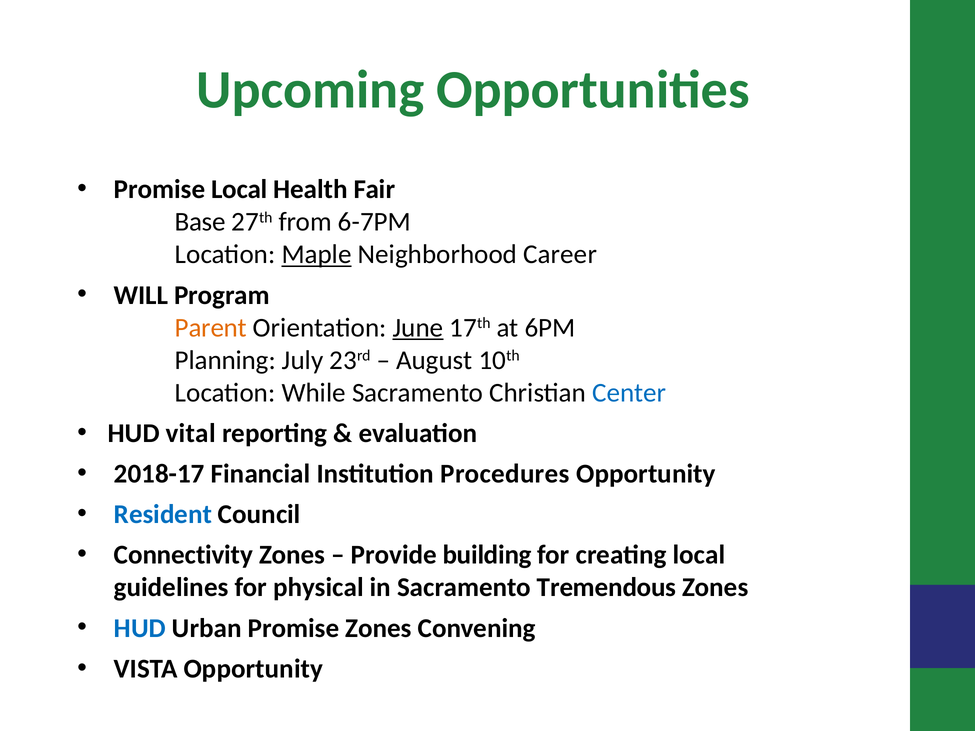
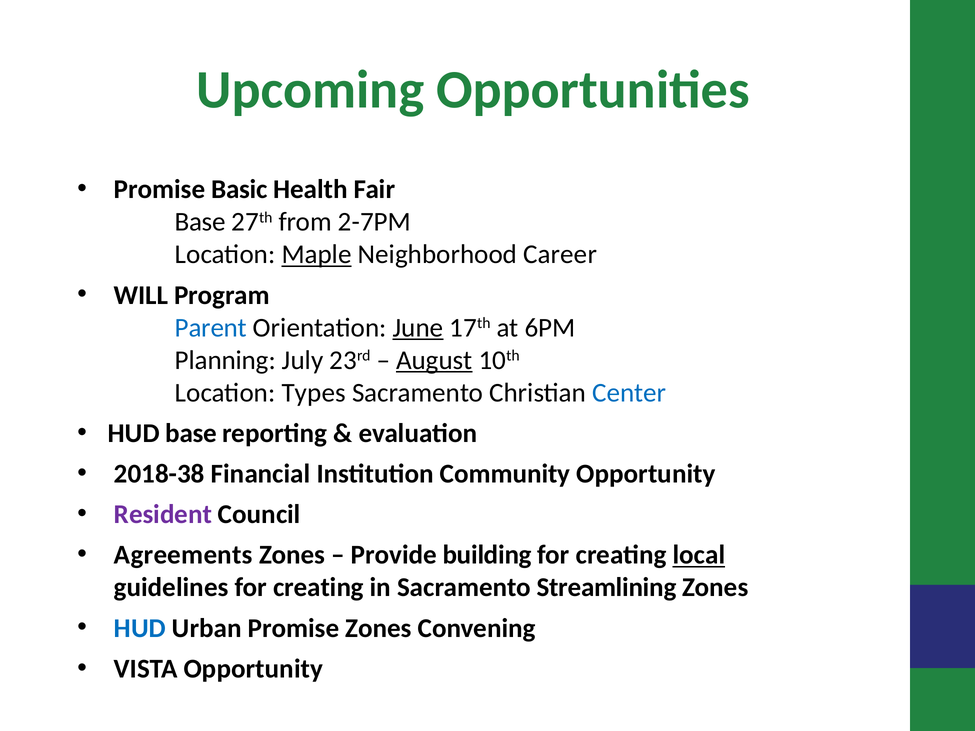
Promise Local: Local -> Basic
6-7PM: 6-7PM -> 2-7PM
Parent colour: orange -> blue
August underline: none -> present
While: While -> Types
HUD vital: vital -> base
2018-17: 2018-17 -> 2018-38
Procedures: Procedures -> Community
Resident colour: blue -> purple
Connectivity: Connectivity -> Agreements
local at (699, 555) underline: none -> present
guidelines for physical: physical -> creating
Tremendous: Tremendous -> Streamlining
